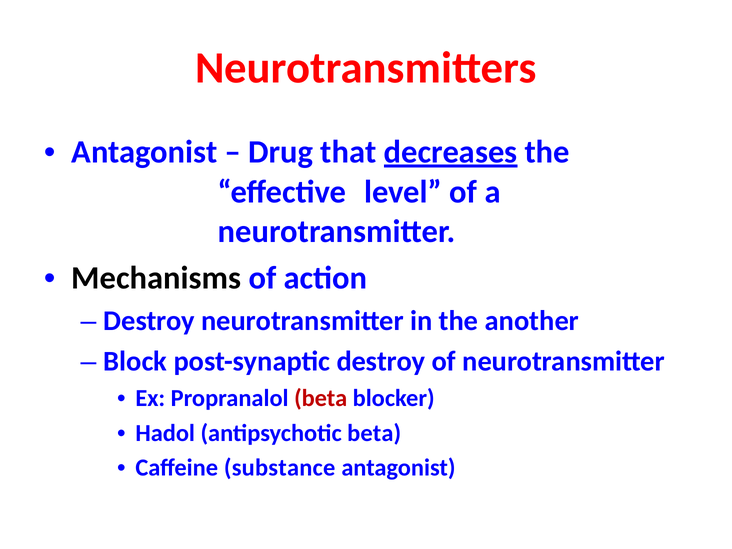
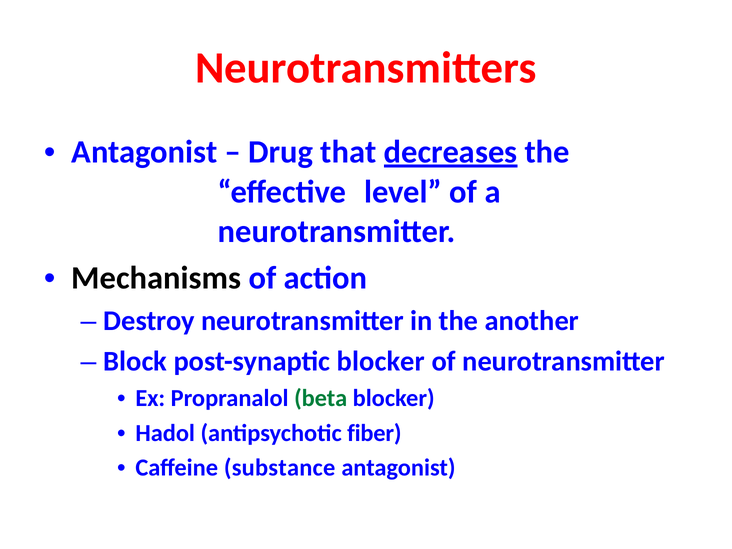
post-synaptic destroy: destroy -> blocker
beta at (321, 398) colour: red -> green
antipsychotic beta: beta -> fiber
